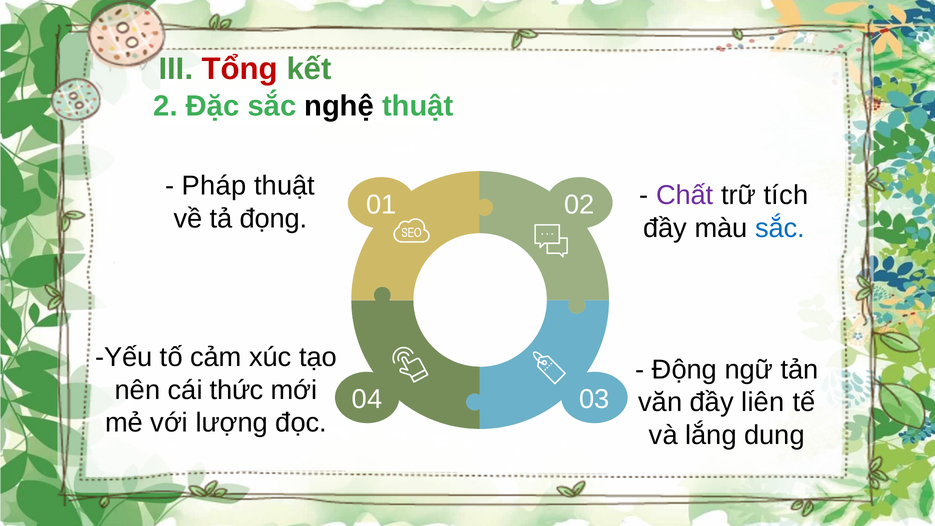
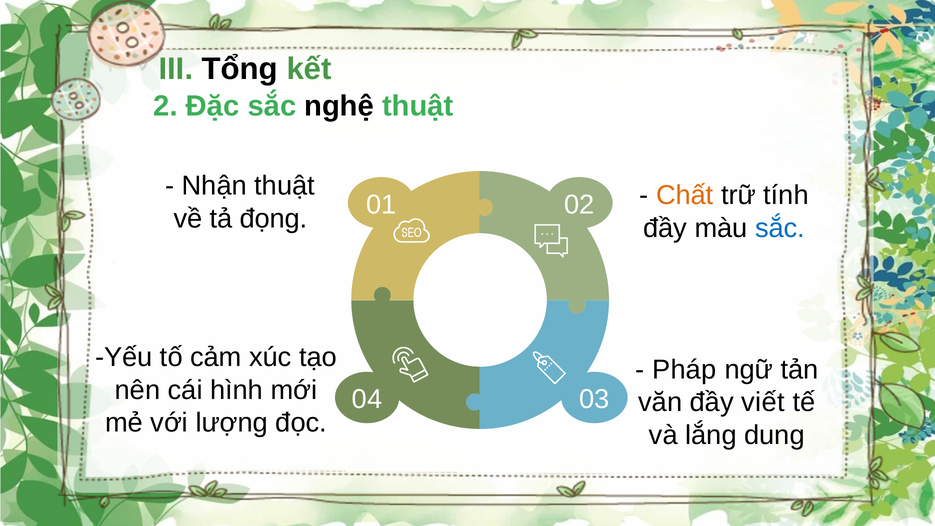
Tổng colour: red -> black
Pháp: Pháp -> Nhận
Chất colour: purple -> orange
tích: tích -> tính
Động: Động -> Pháp
thức: thức -> hình
liên: liên -> viết
